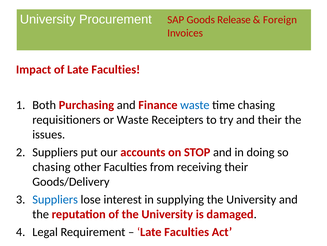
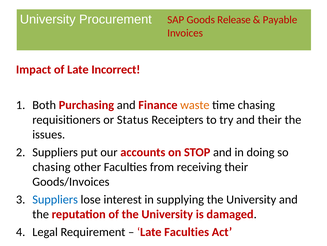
Foreign: Foreign -> Payable
of Late Faculties: Faculties -> Incorrect
waste at (195, 105) colour: blue -> orange
or Waste: Waste -> Status
Goods/Delivery: Goods/Delivery -> Goods/Invoices
